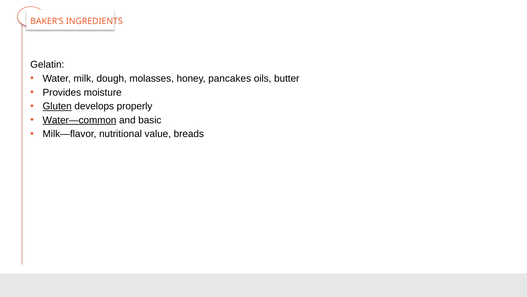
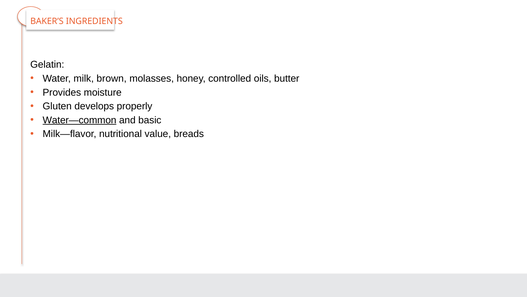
dough: dough -> brown
pancakes: pancakes -> controlled
Gluten underline: present -> none
